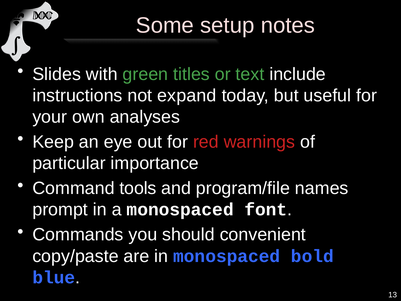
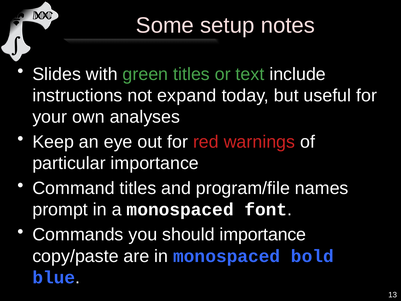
Command tools: tools -> titles
should convenient: convenient -> importance
